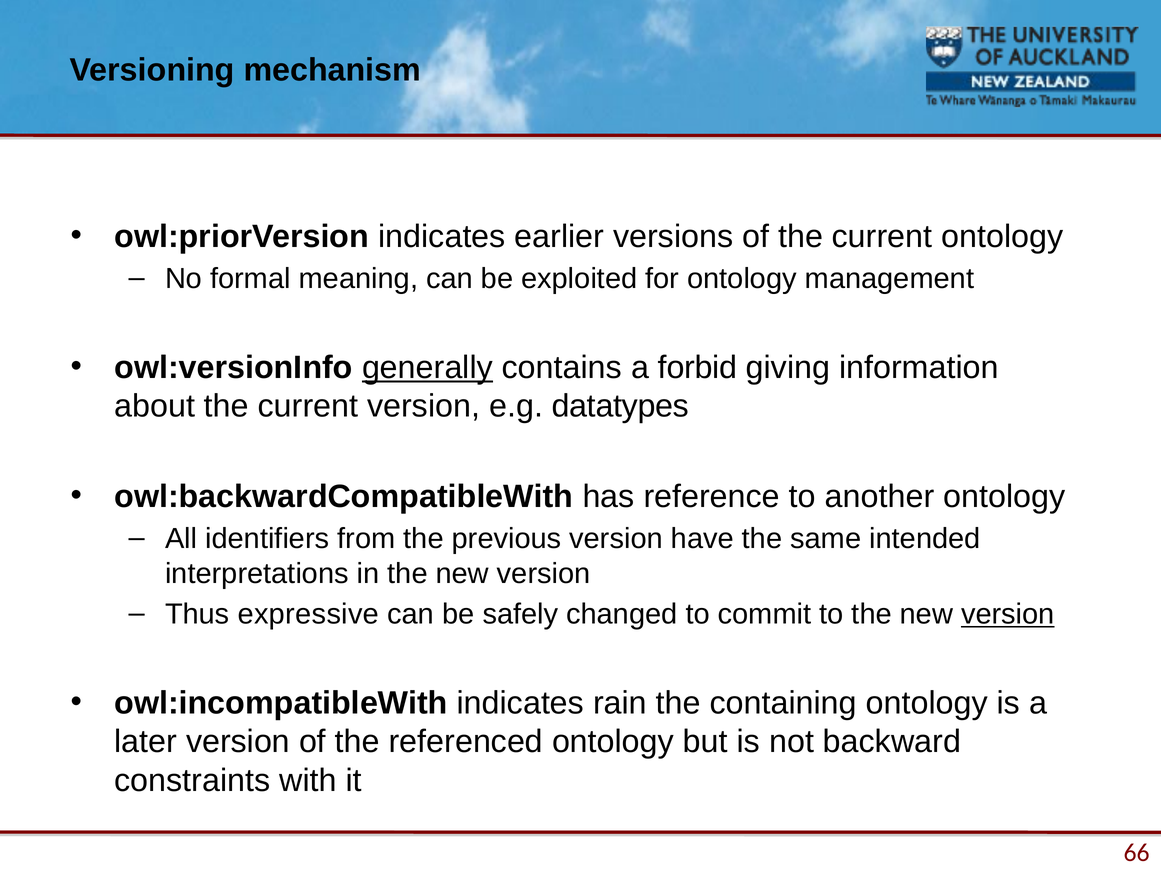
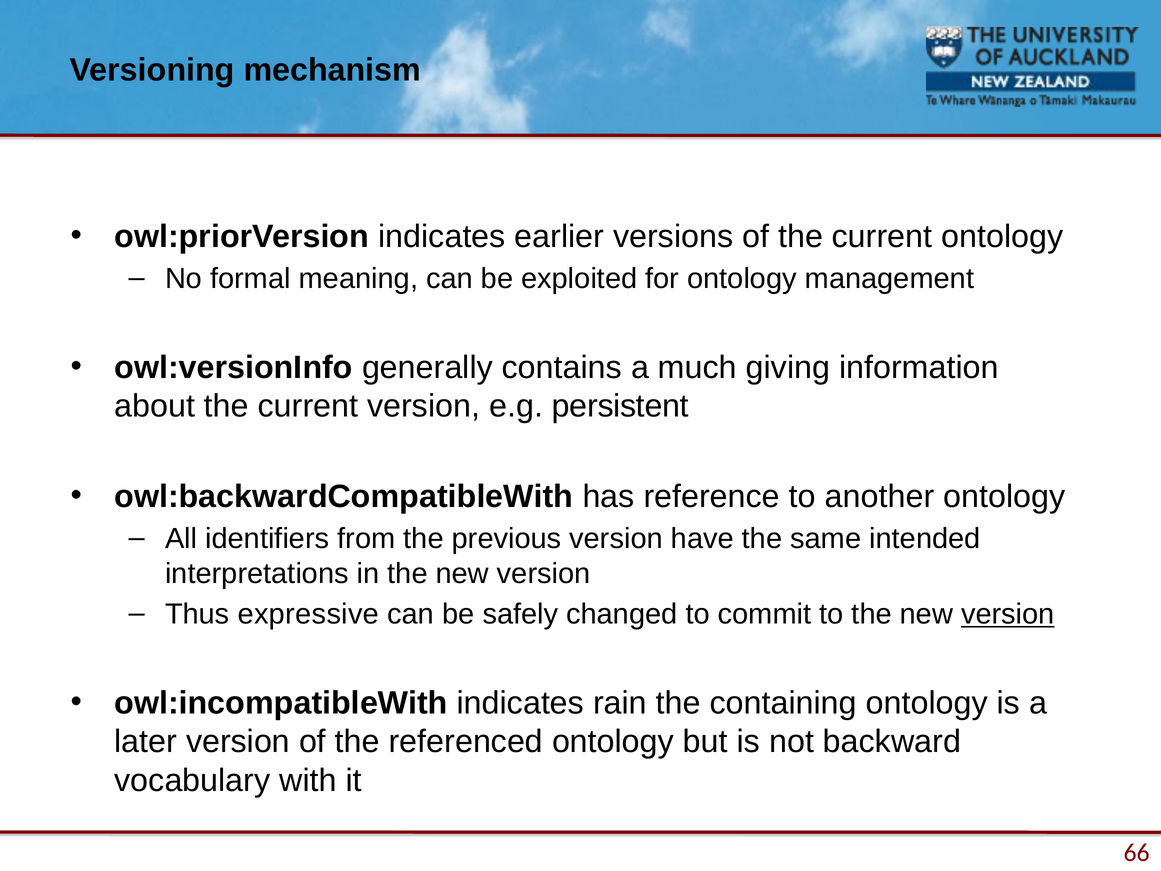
generally underline: present -> none
forbid: forbid -> much
datatypes: datatypes -> persistent
constraints: constraints -> vocabulary
